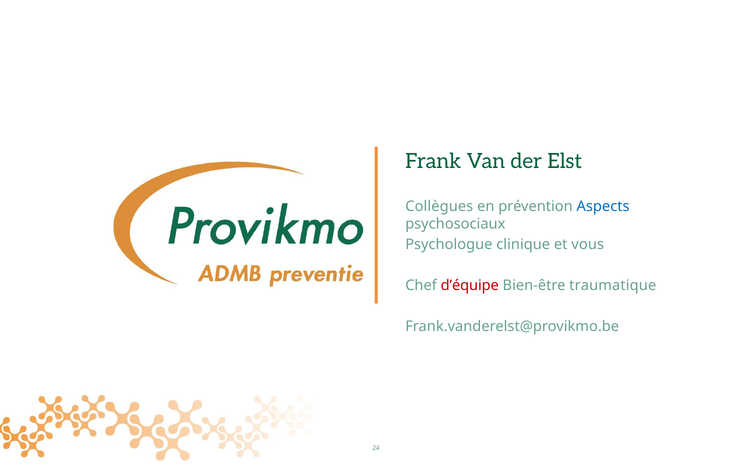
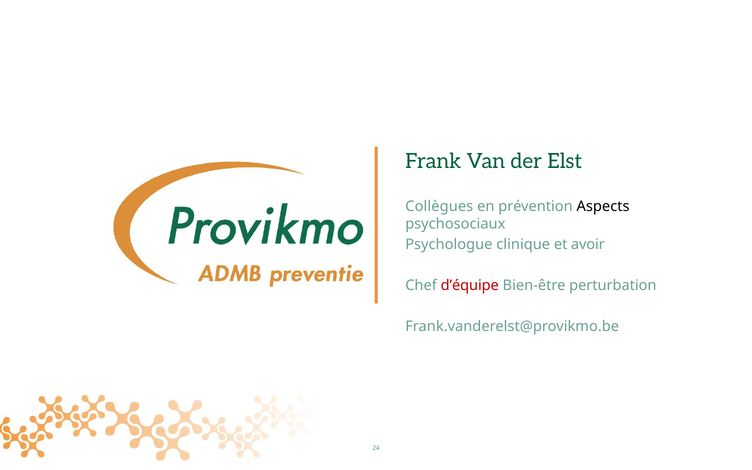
Aspects colour: blue -> black
vous: vous -> avoir
traumatique: traumatique -> perturbation
